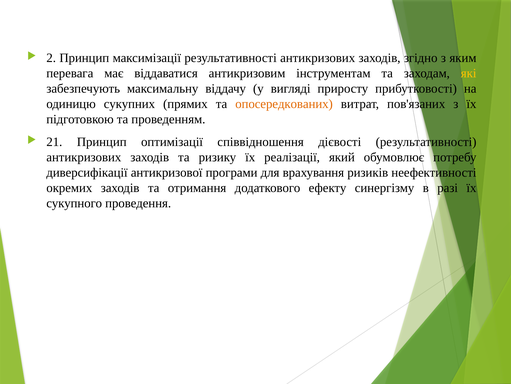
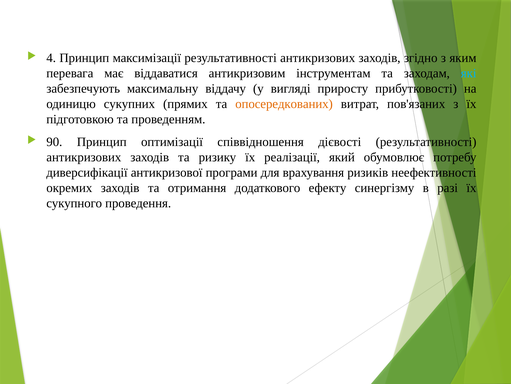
2: 2 -> 4
які colour: yellow -> light blue
21: 21 -> 90
